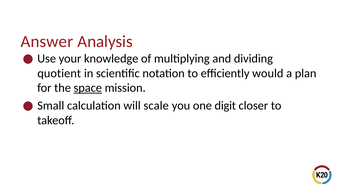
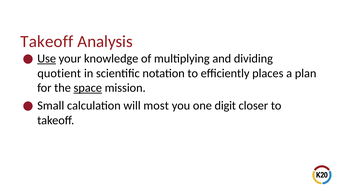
Answer at (47, 41): Answer -> Takeoff
Use underline: none -> present
would: would -> places
scale: scale -> most
